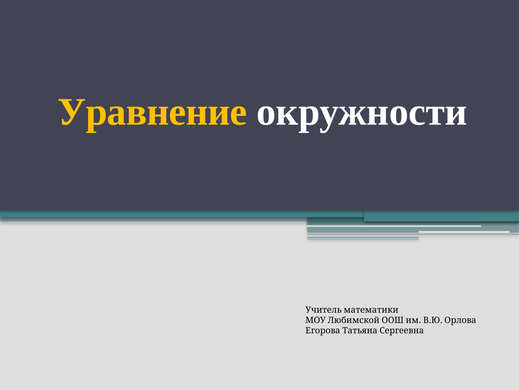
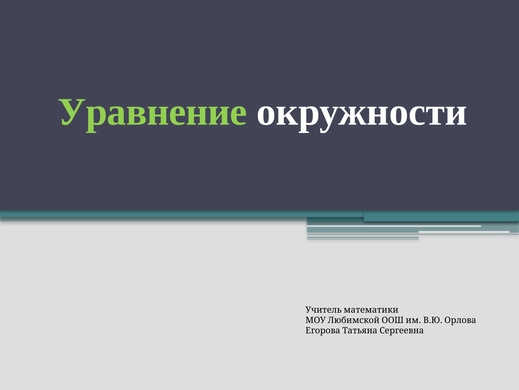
Уравнение colour: yellow -> light green
